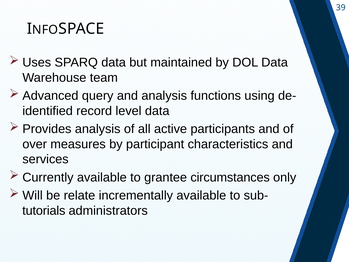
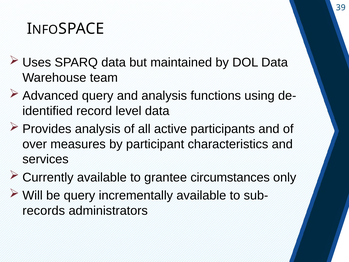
be relate: relate -> query
tutorials: tutorials -> records
